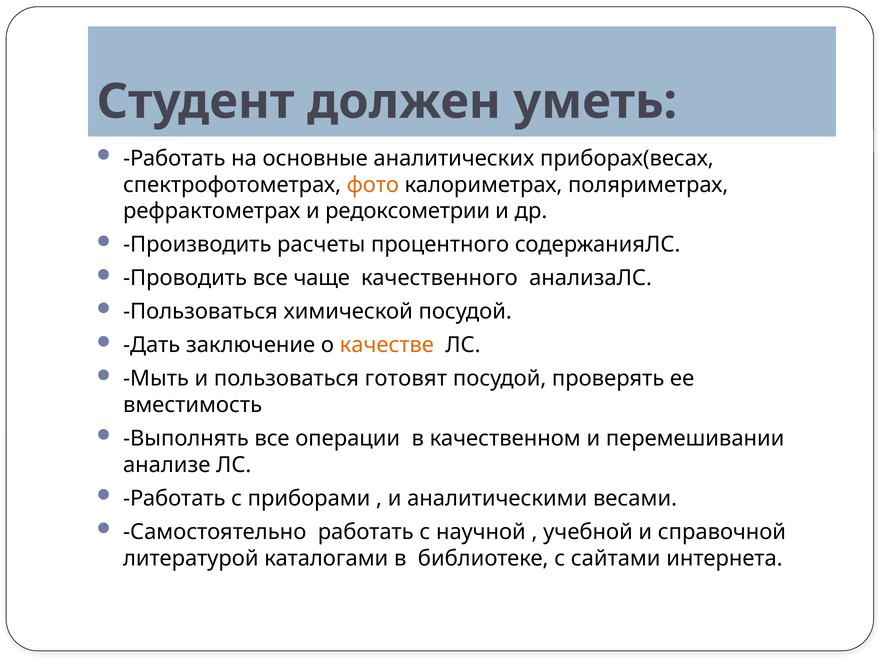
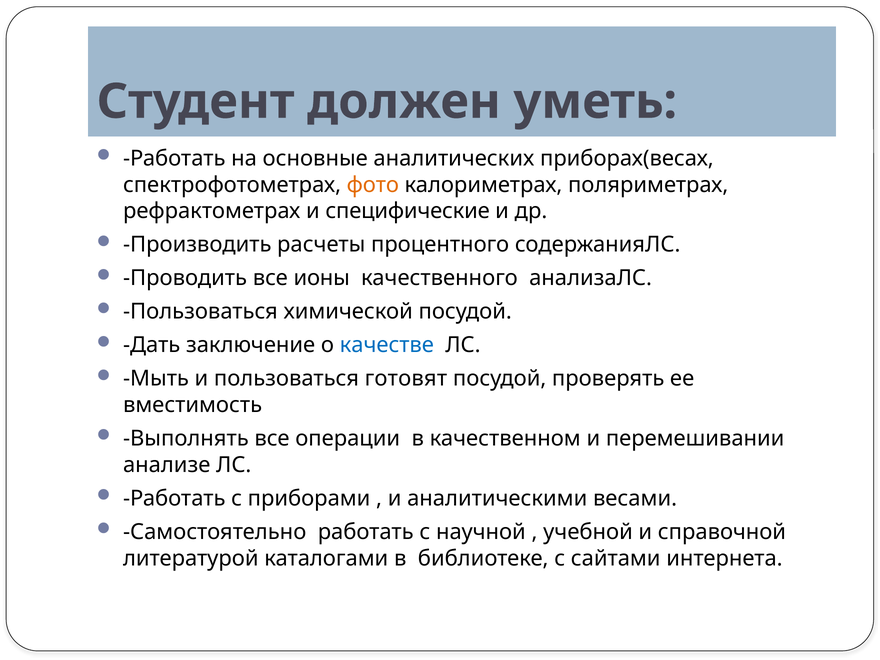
редоксометрии: редоксометрии -> специфические
чаще: чаще -> ионы
качестве colour: orange -> blue
